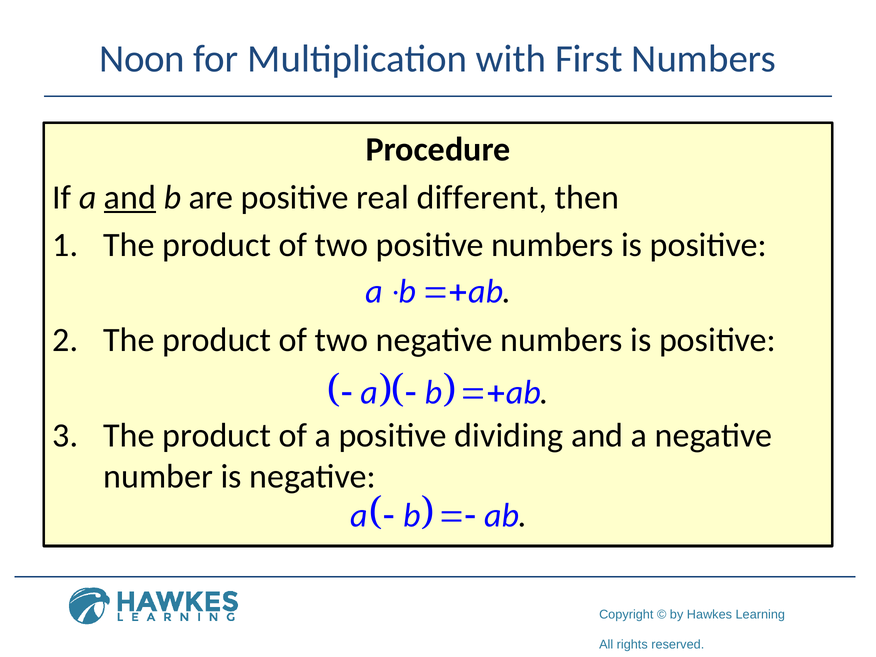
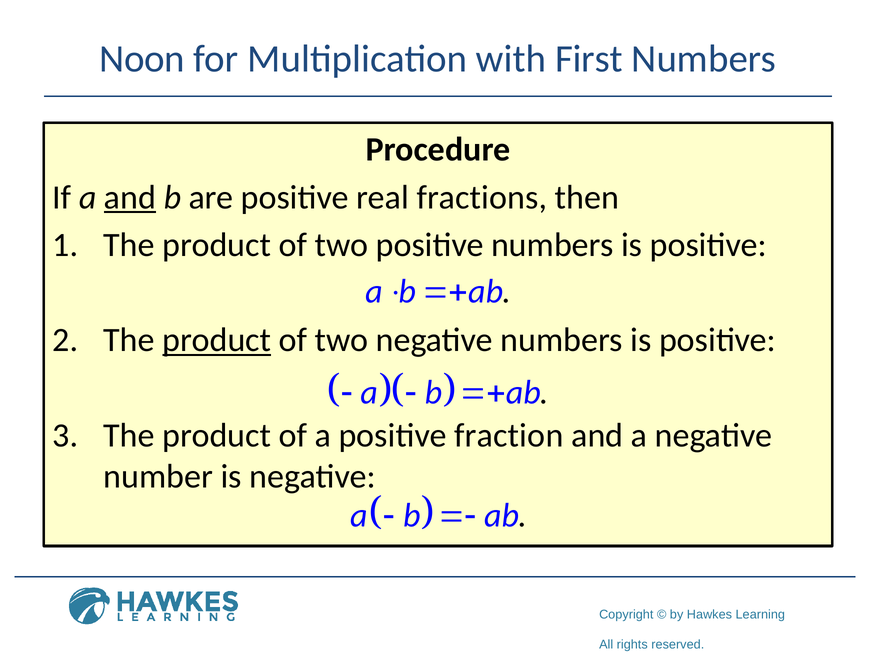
different: different -> fractions
product at (217, 340) underline: none -> present
dividing: dividing -> fraction
